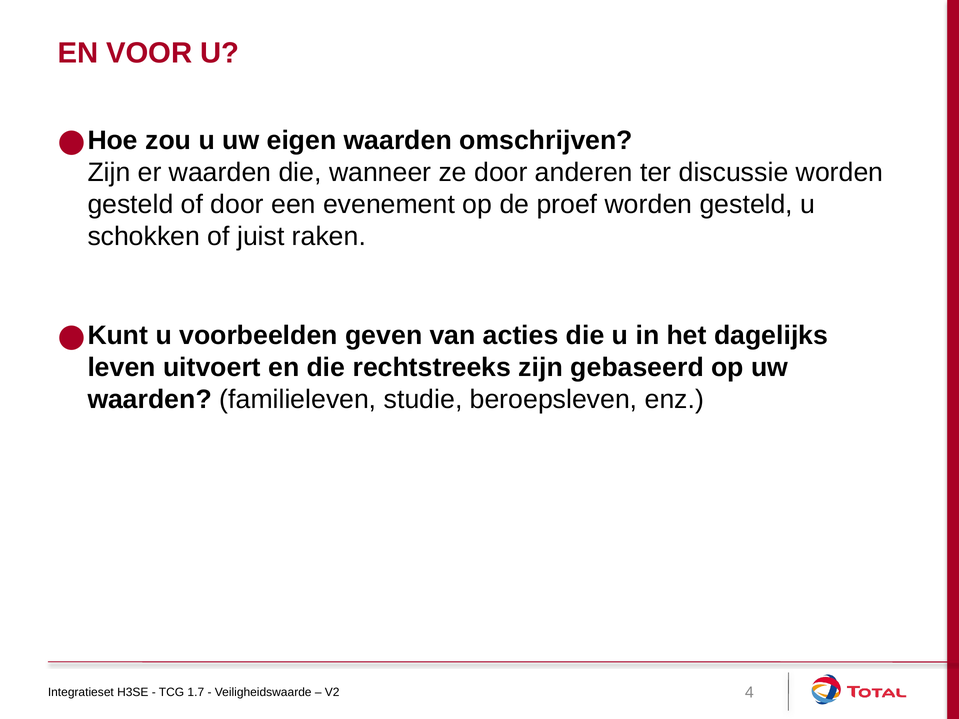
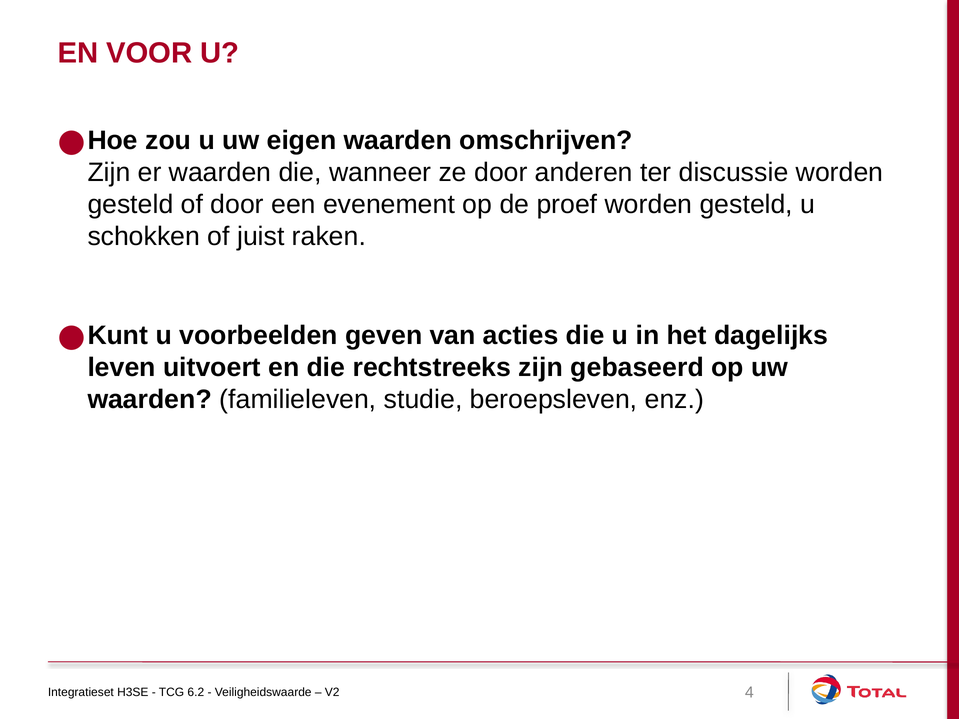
1.7: 1.7 -> 6.2
